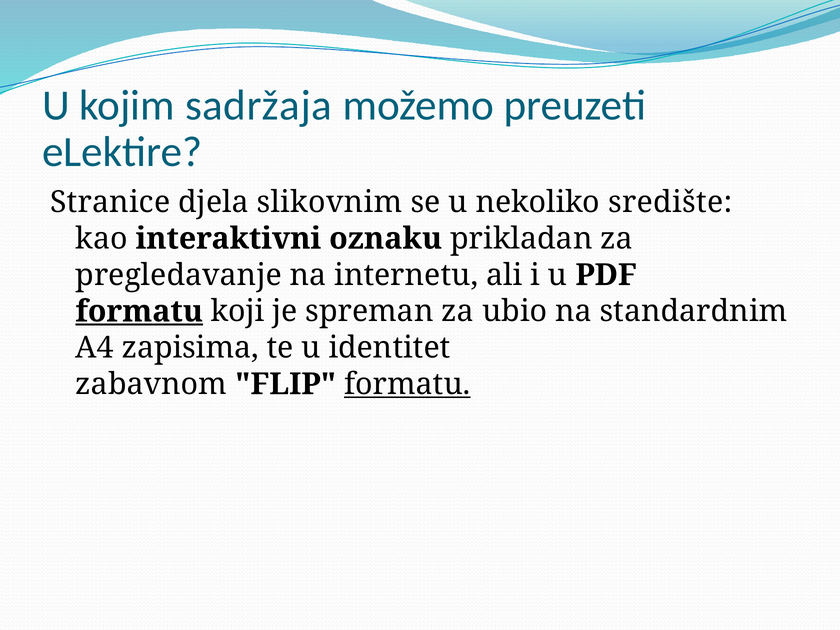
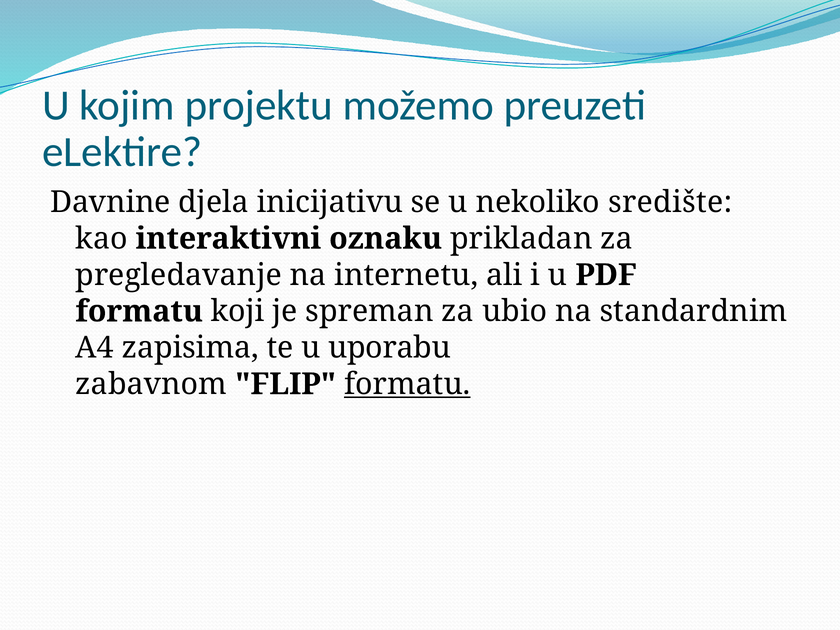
sadržaja: sadržaja -> projektu
Stranice: Stranice -> Davnine
slikovnim: slikovnim -> inicijativu
formatu at (139, 311) underline: present -> none
identitet: identitet -> uporabu
